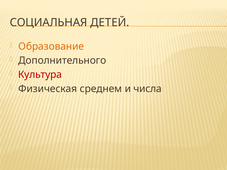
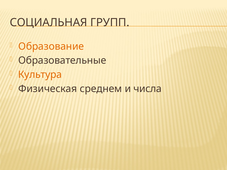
ДЕТЕЙ: ДЕТЕЙ -> ГРУПП
Дополнительного: Дополнительного -> Образовательные
Культура colour: red -> orange
